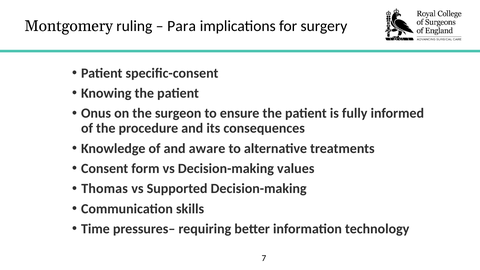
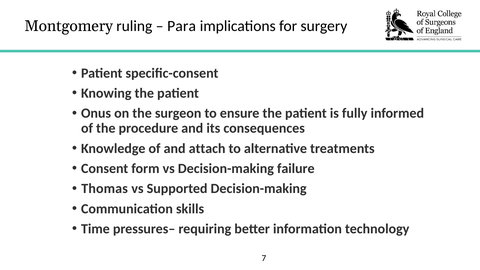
aware: aware -> attach
values: values -> failure
